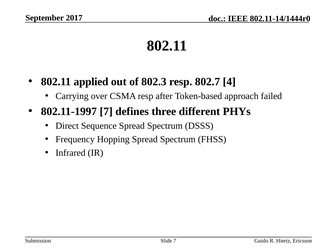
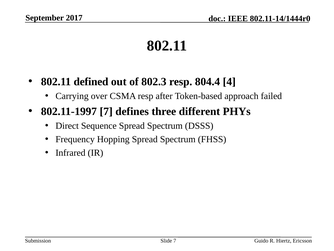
applied: applied -> defined
802.7: 802.7 -> 804.4
